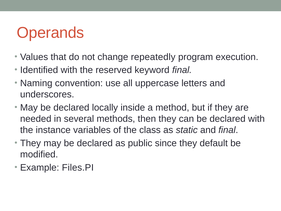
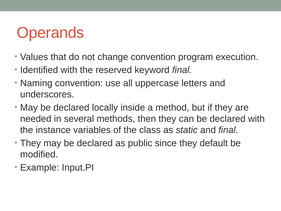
change repeatedly: repeatedly -> convention
Files.PI: Files.PI -> Input.PI
